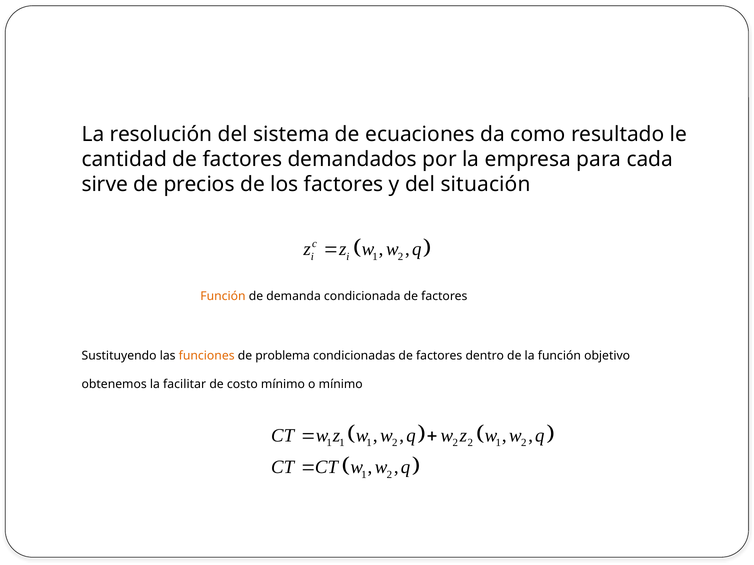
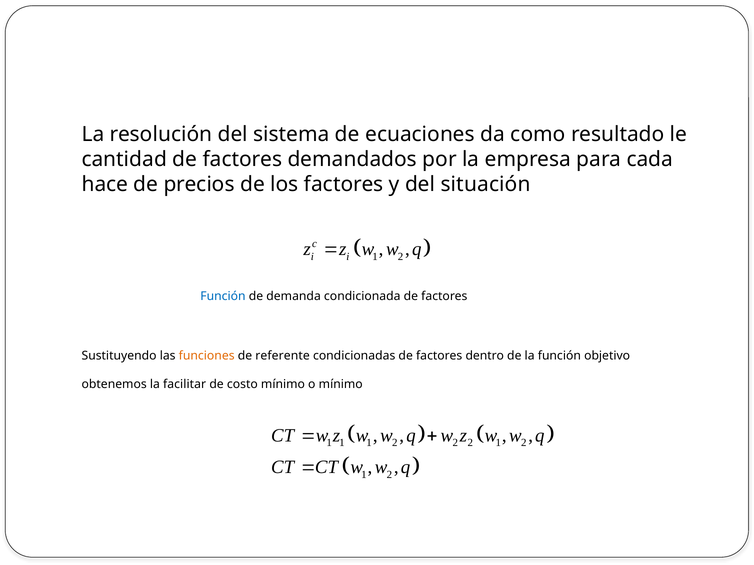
sirve: sirve -> hace
Función at (223, 297) colour: orange -> blue
problema: problema -> referente
